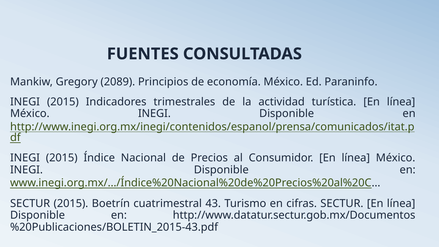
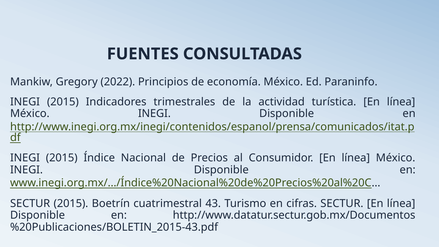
2089: 2089 -> 2022
